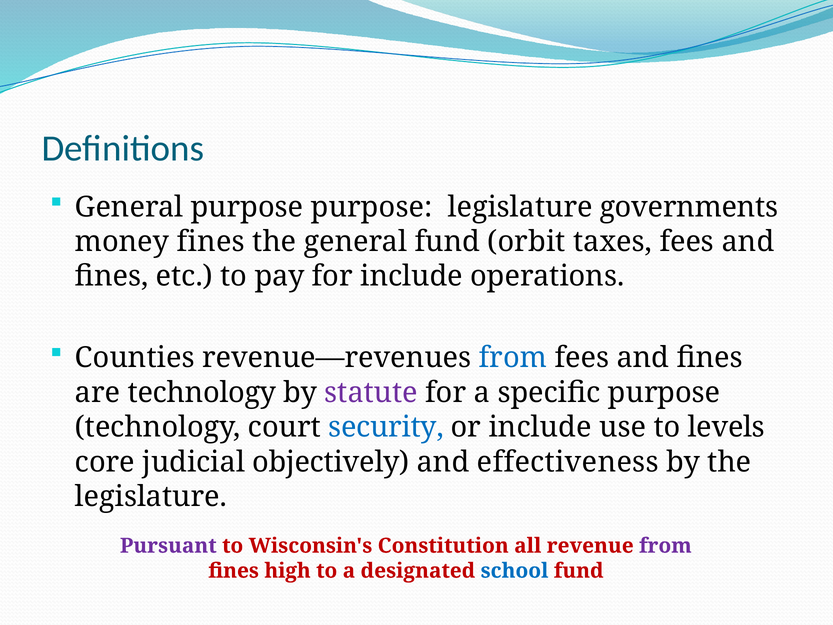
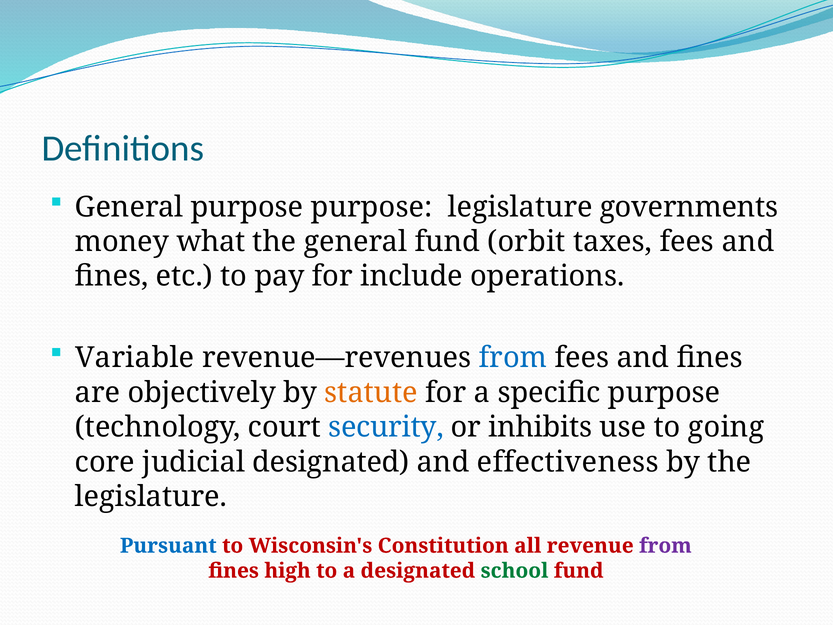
money fines: fines -> what
Counties: Counties -> Variable
are technology: technology -> objectively
statute colour: purple -> orange
or include: include -> inhibits
levels: levels -> going
judicial objectively: objectively -> designated
Pursuant colour: purple -> blue
school colour: blue -> green
